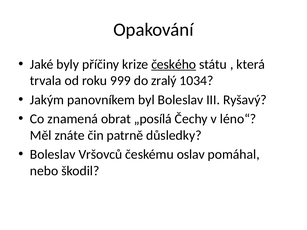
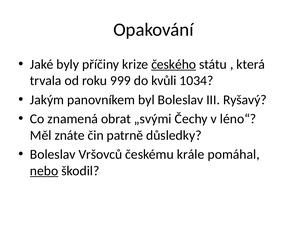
zralý: zralý -> kvůli
„posílá: „posílá -> „svými
oslav: oslav -> krále
nebo underline: none -> present
